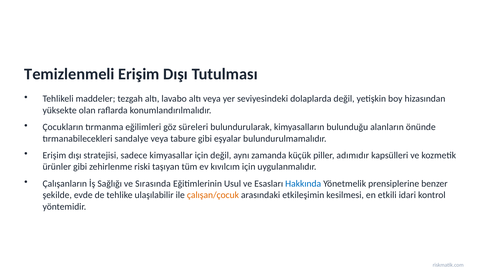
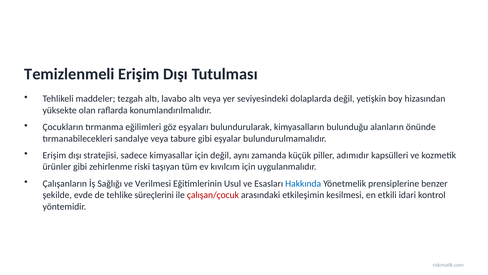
süreleri: süreleri -> eşyaları
Sırasında: Sırasında -> Verilmesi
ulaşılabilir: ulaşılabilir -> süreçlerini
çalışan/çocuk colour: orange -> red
